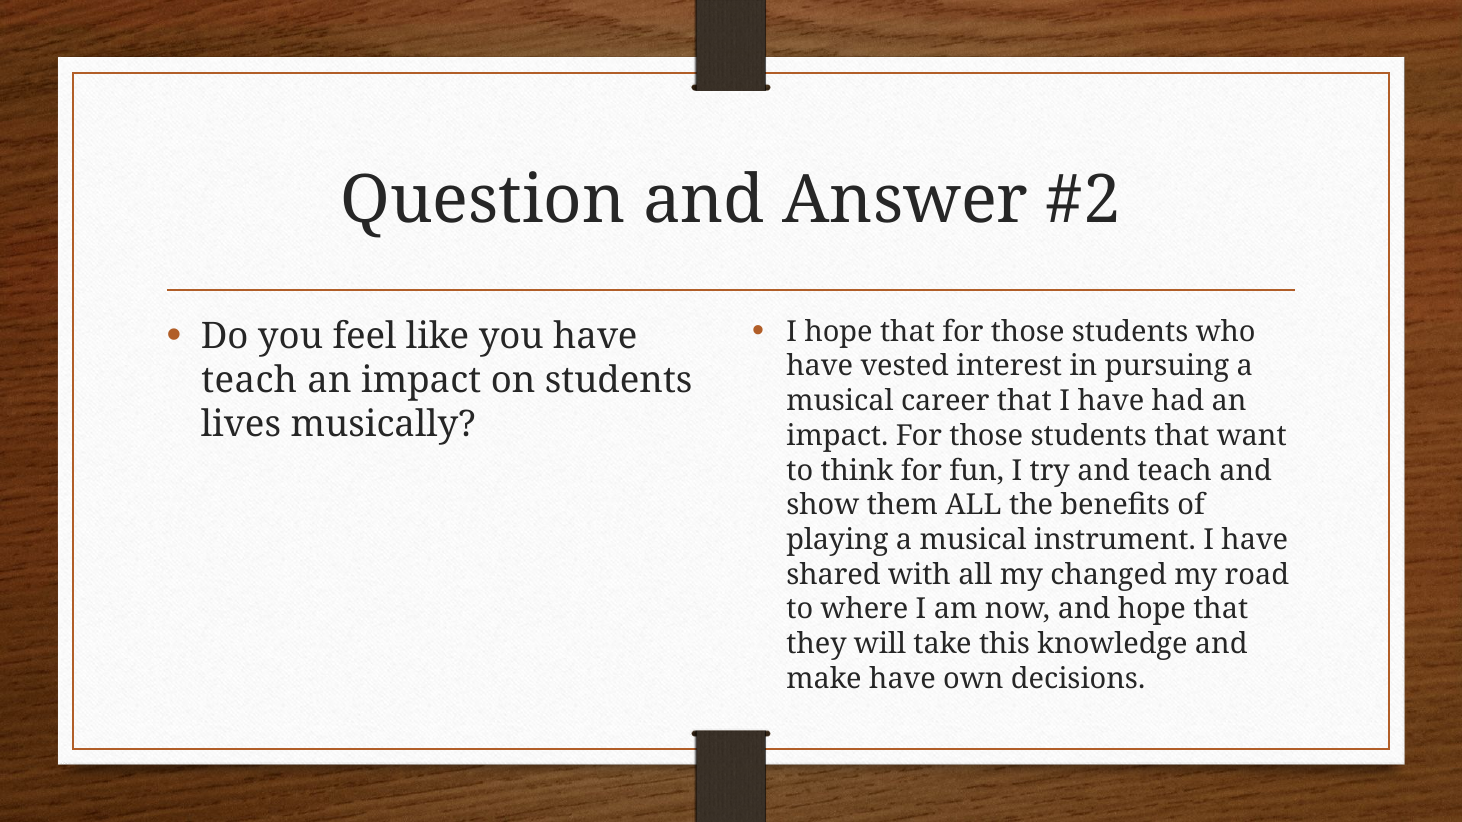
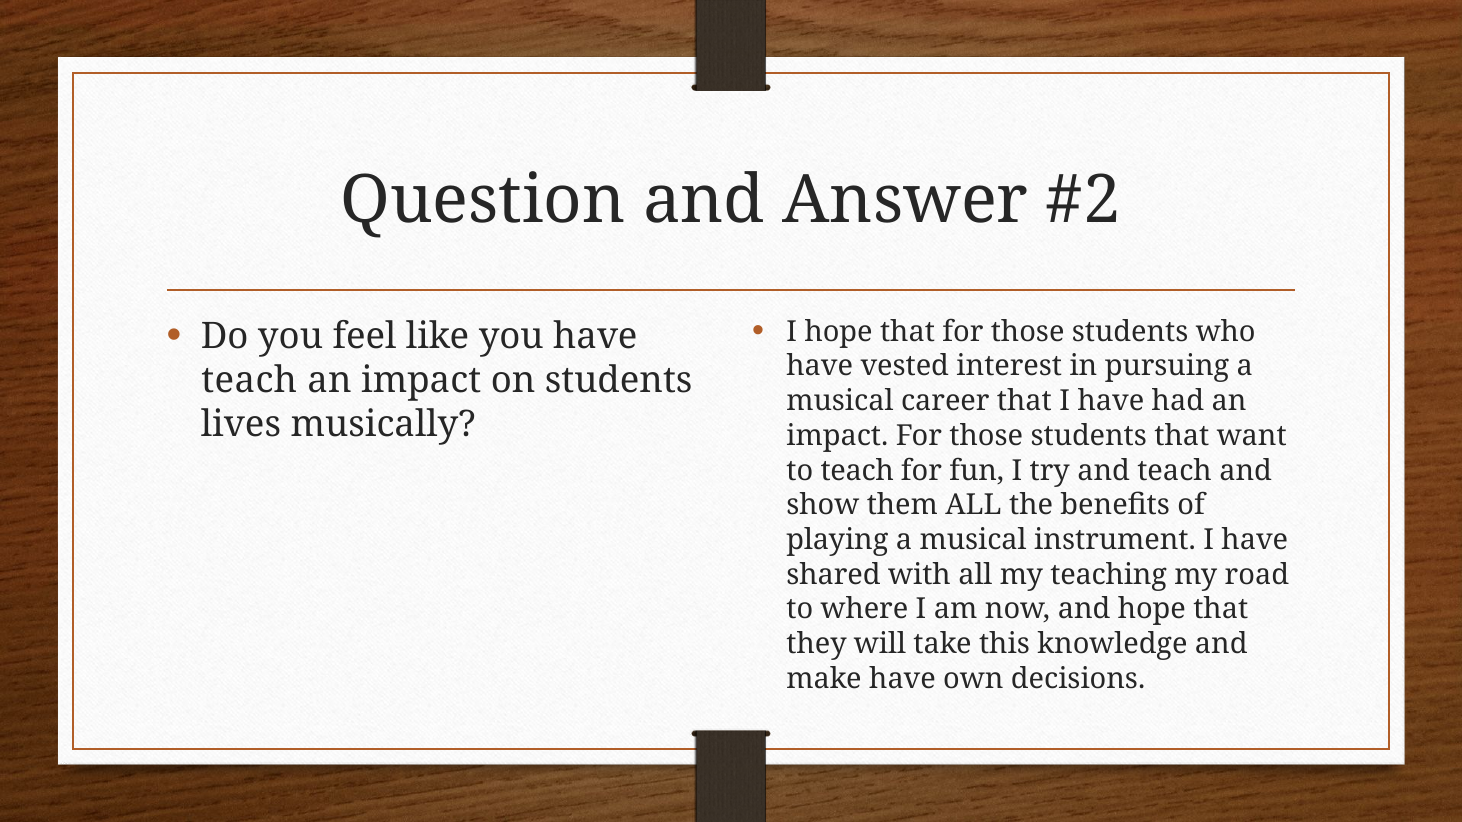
to think: think -> teach
changed: changed -> teaching
